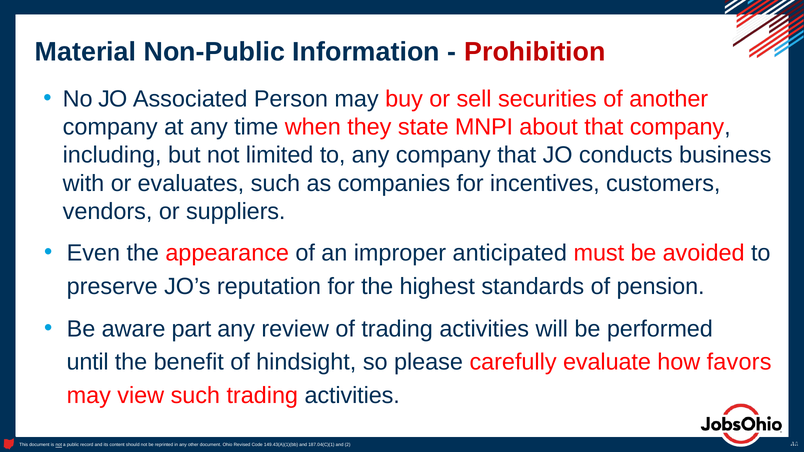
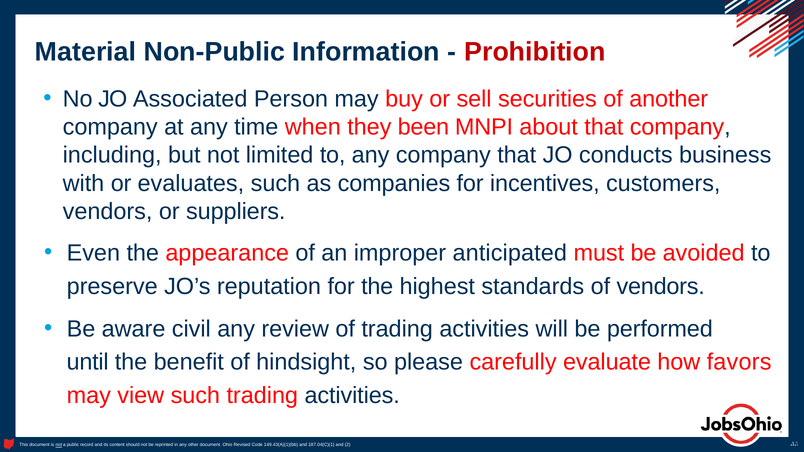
state: state -> been
of pension: pension -> vendors
part: part -> civil
